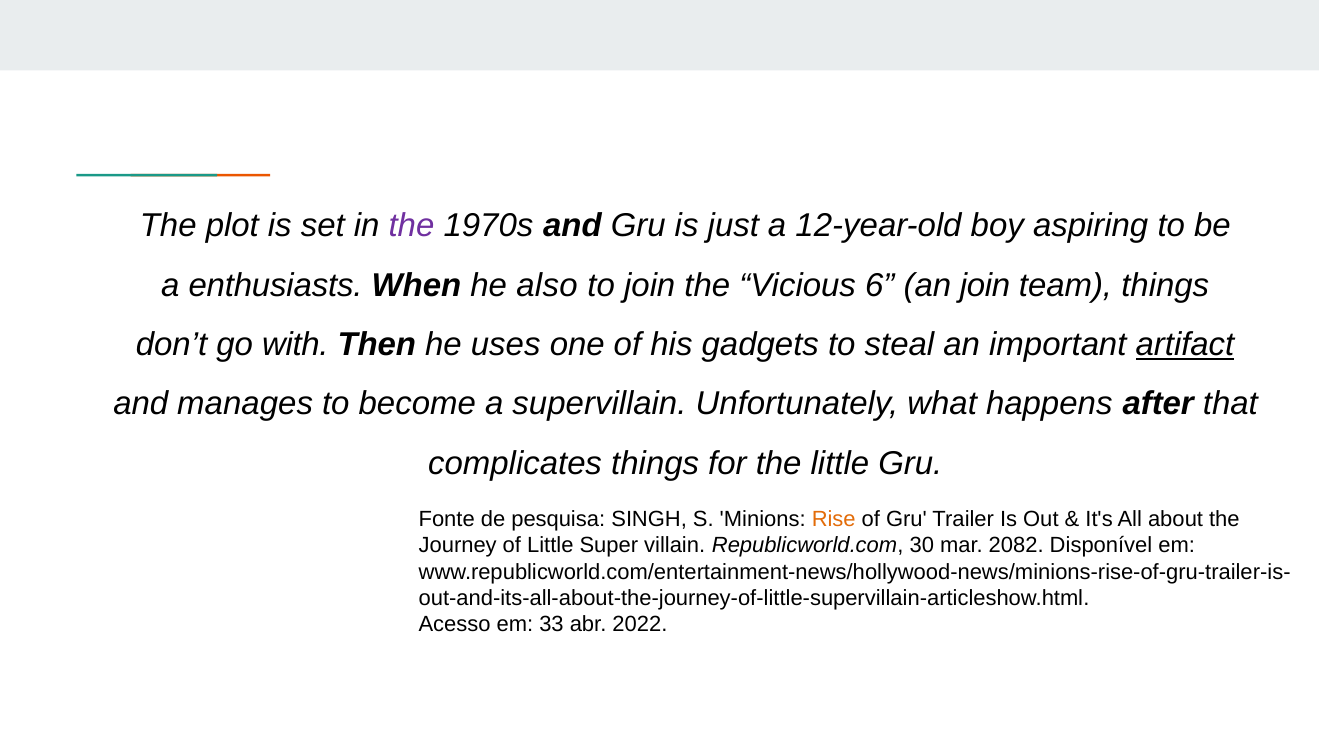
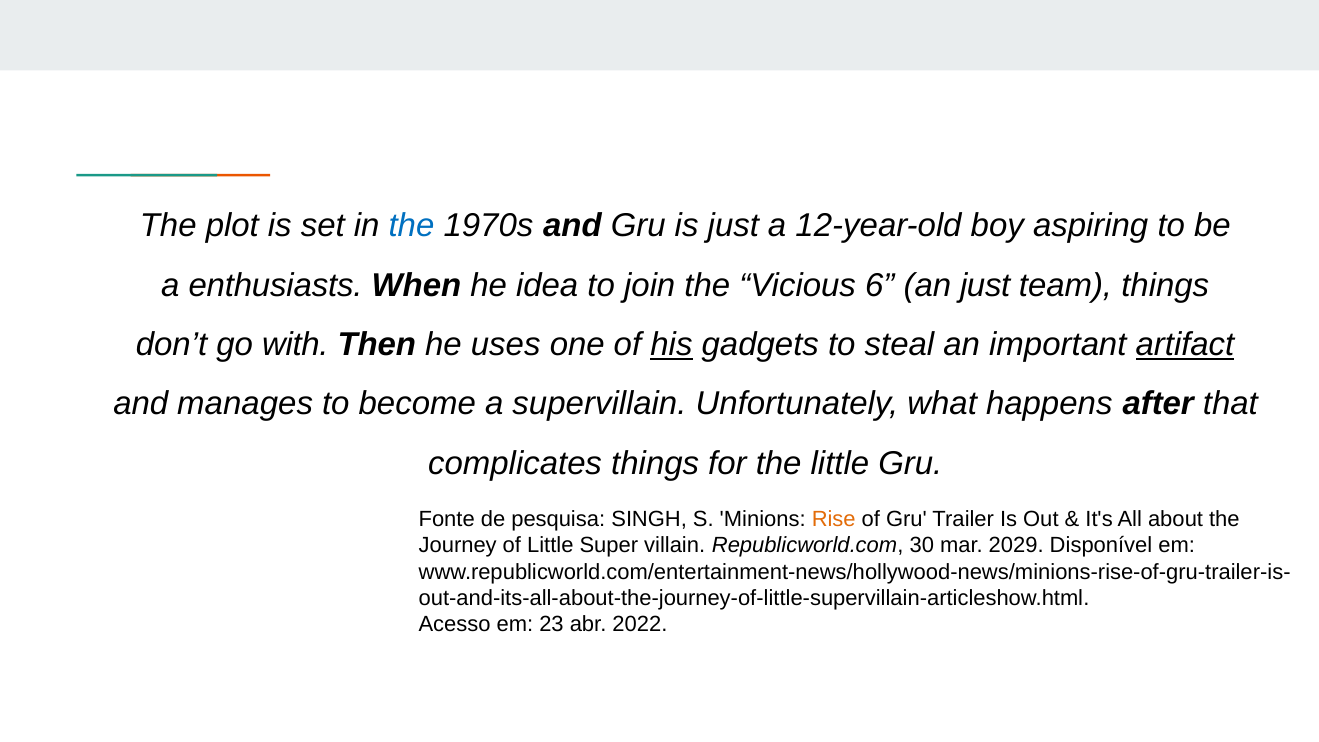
the at (411, 226) colour: purple -> blue
also: also -> idea
an join: join -> just
his underline: none -> present
2082: 2082 -> 2029
33: 33 -> 23
